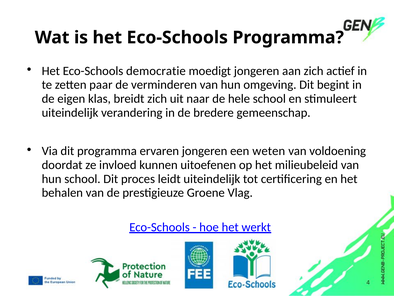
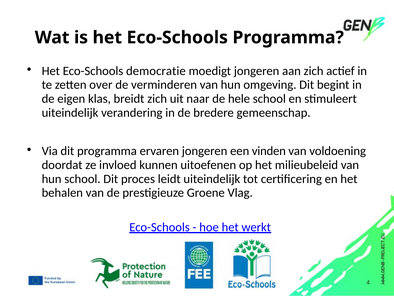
paar: paar -> over
weten: weten -> vinden
